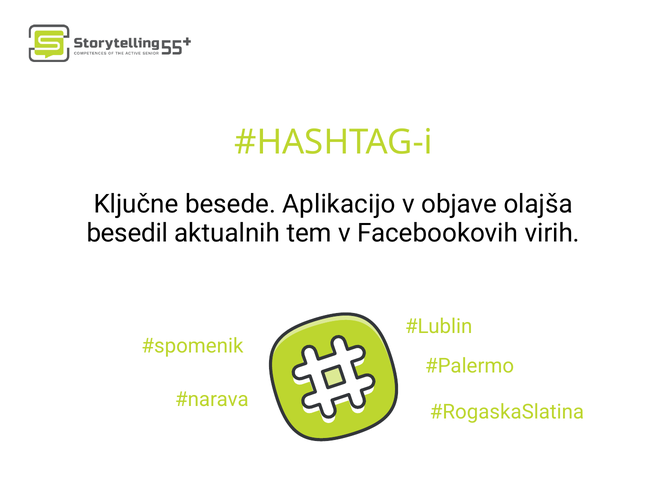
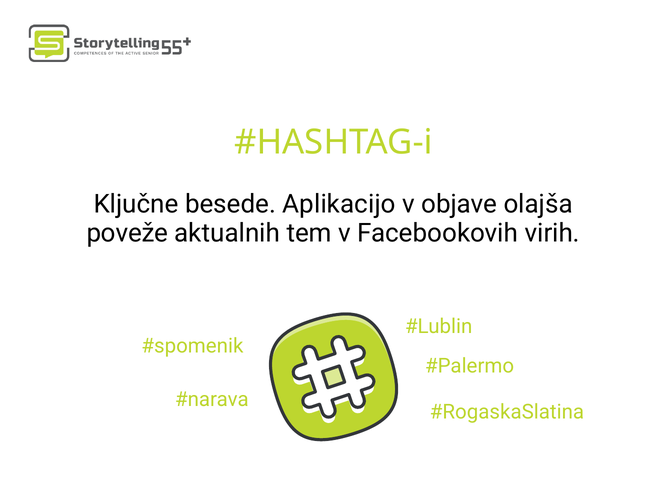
besedil: besedil -> poveže
